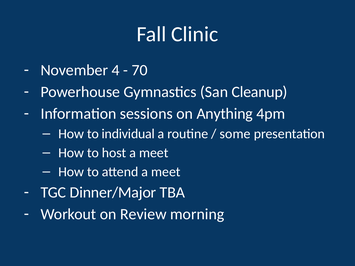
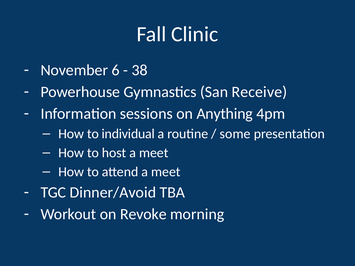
4: 4 -> 6
70: 70 -> 38
Cleanup: Cleanup -> Receive
Dinner/Major: Dinner/Major -> Dinner/Avoid
Review: Review -> Revoke
